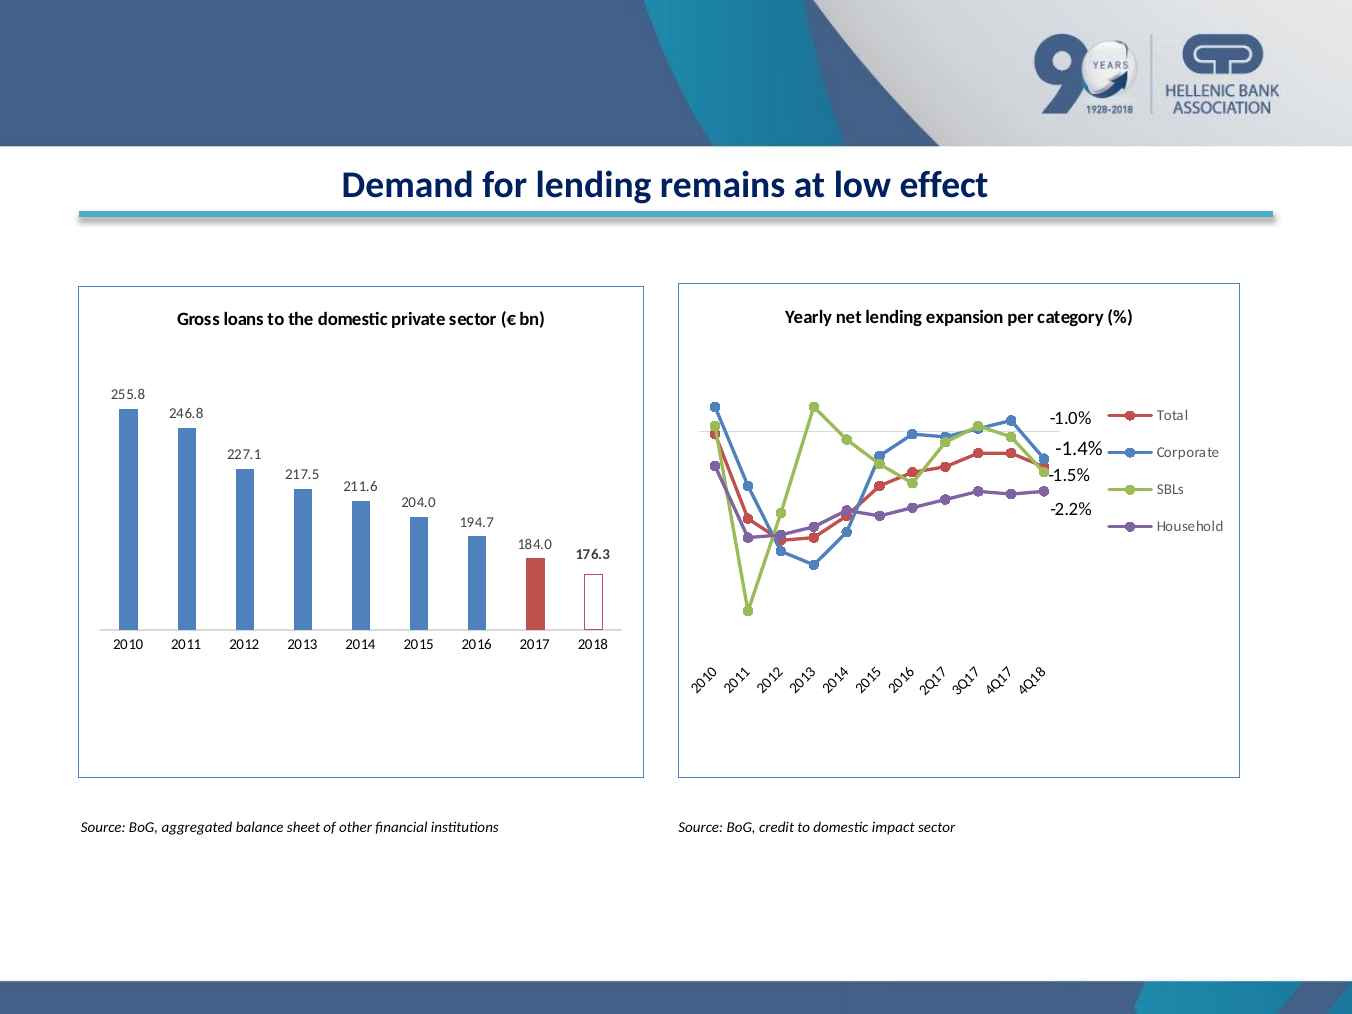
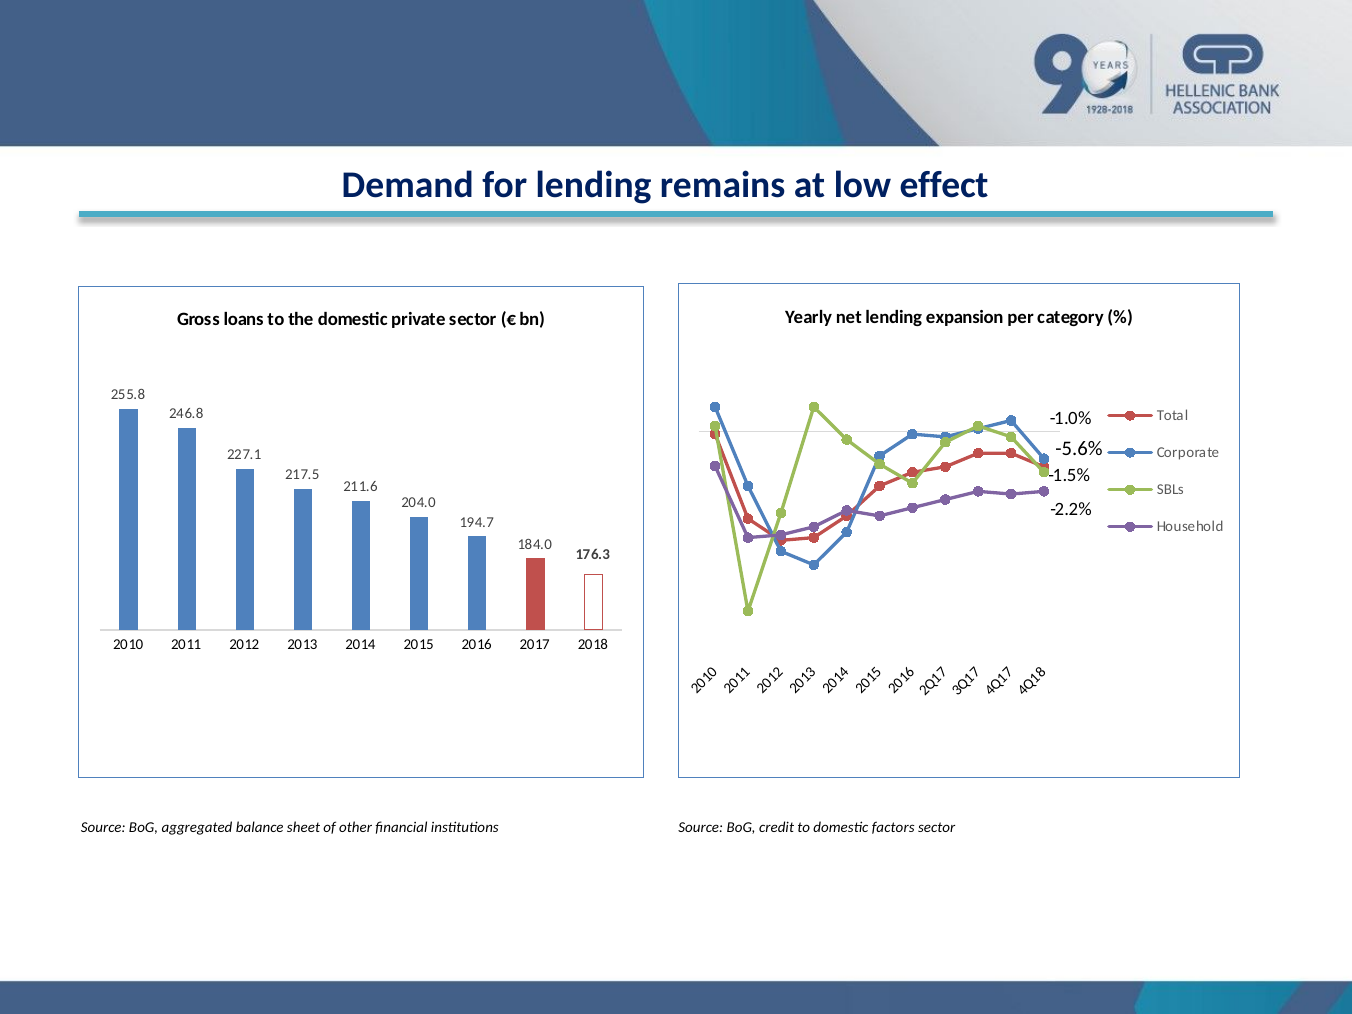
-1.4%: -1.4% -> -5.6%
impact: impact -> factors
